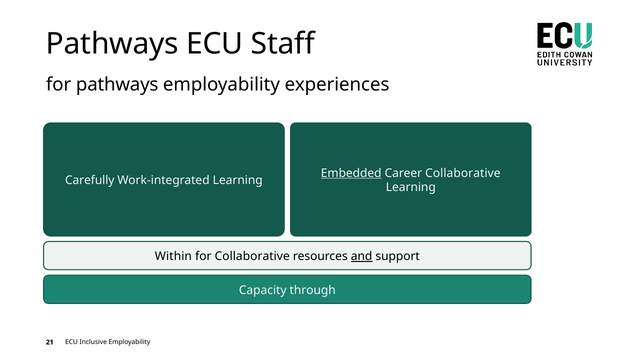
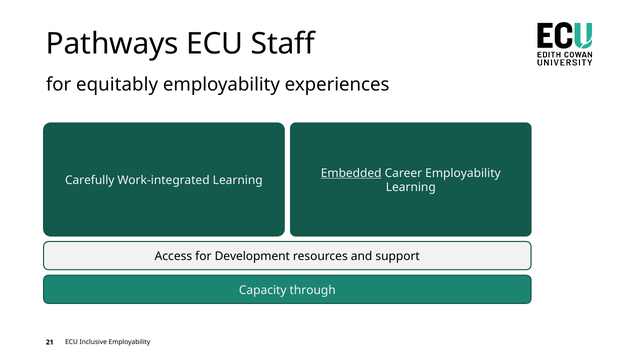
for pathways: pathways -> equitably
Career Collaborative: Collaborative -> Employability
Within: Within -> Access
for Collaborative: Collaborative -> Development
and underline: present -> none
